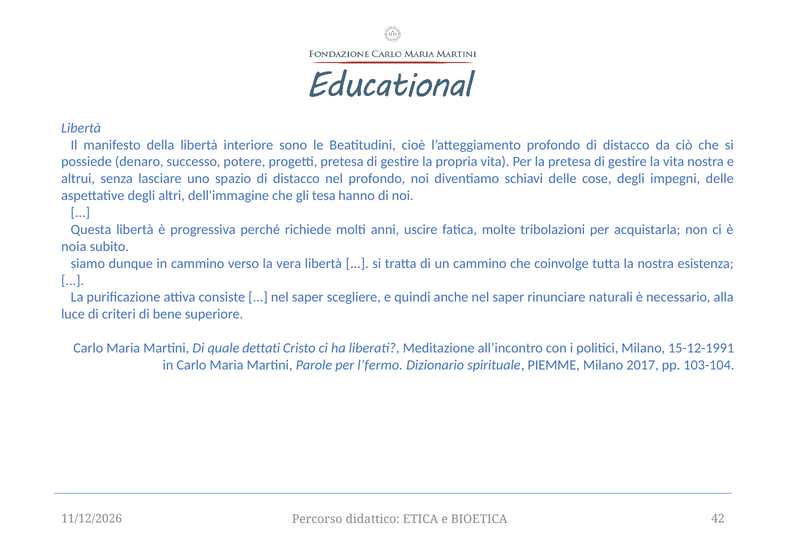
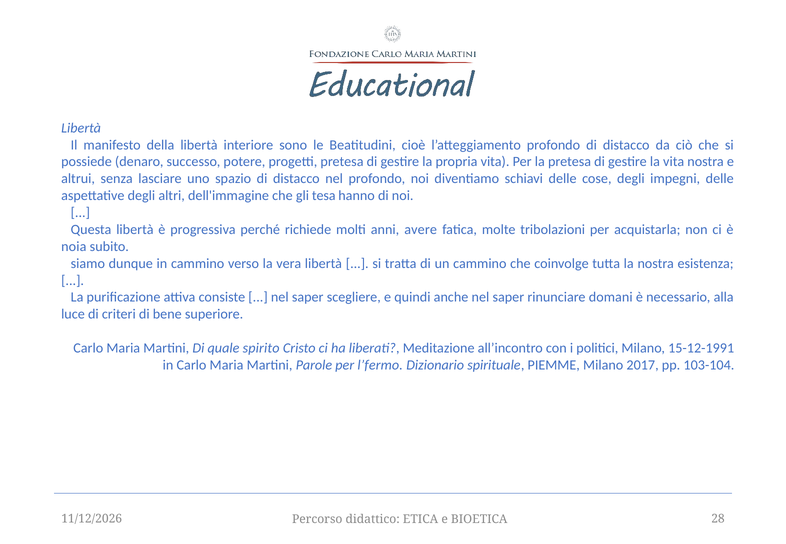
uscire: uscire -> avere
naturali: naturali -> domani
dettati: dettati -> spirito
42: 42 -> 28
